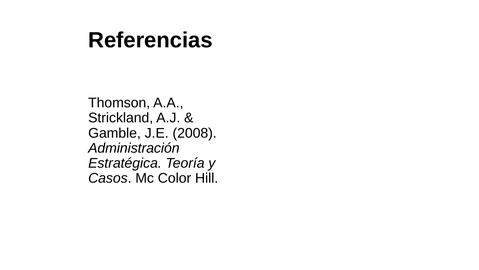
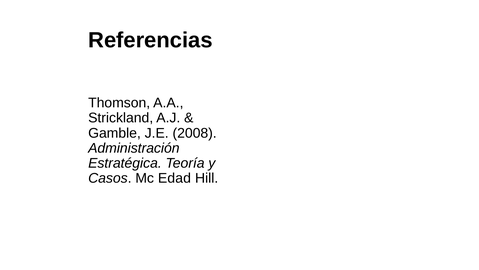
Color: Color -> Edad
